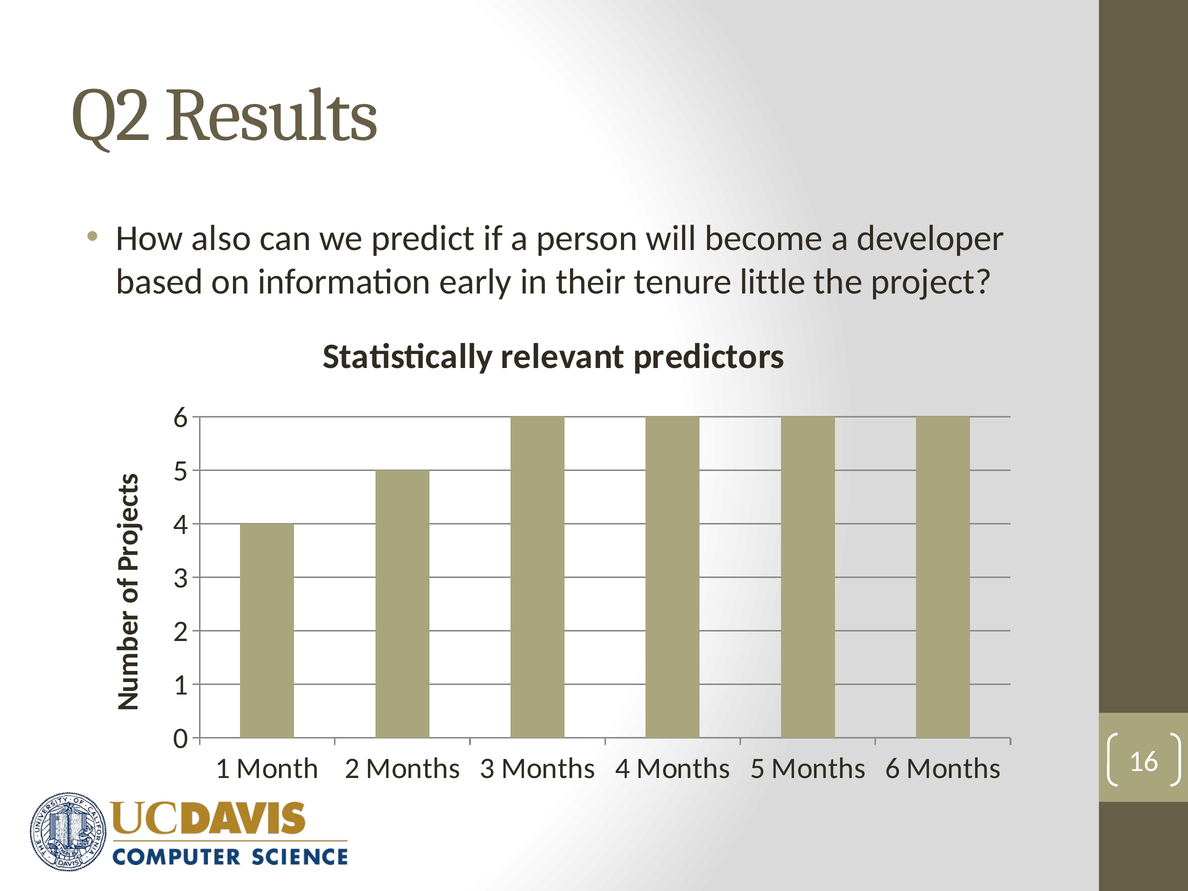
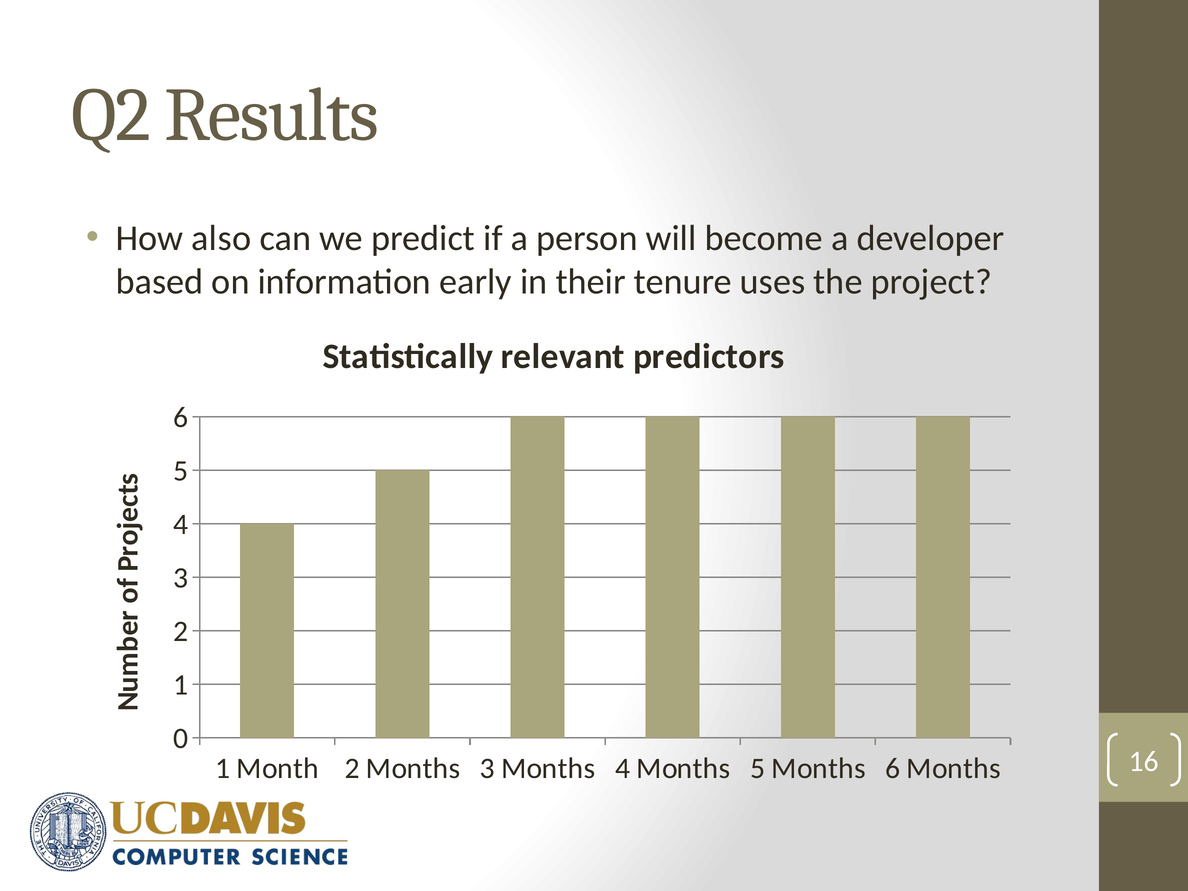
little: little -> uses
